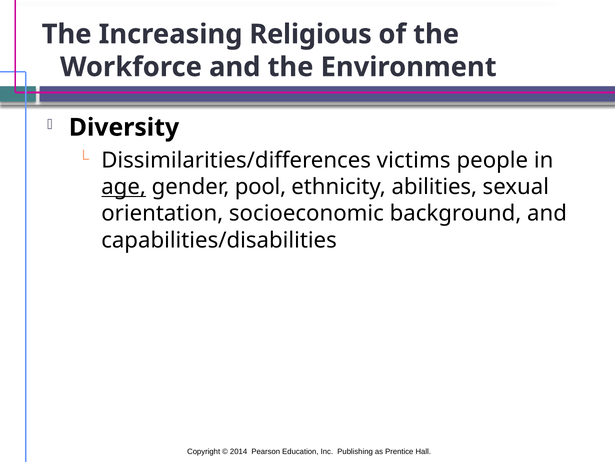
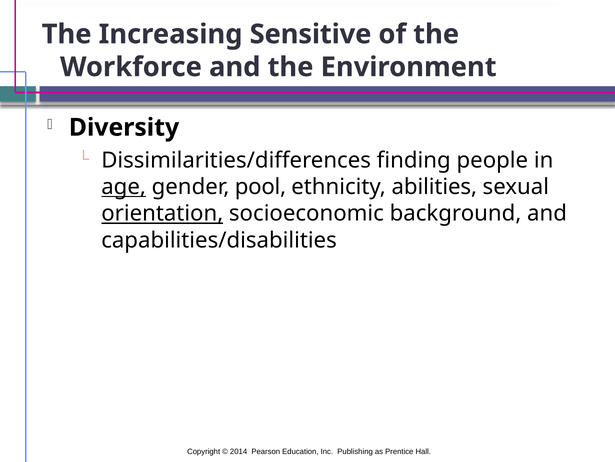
Religious: Religious -> Sensitive
victims: victims -> finding
orientation underline: none -> present
